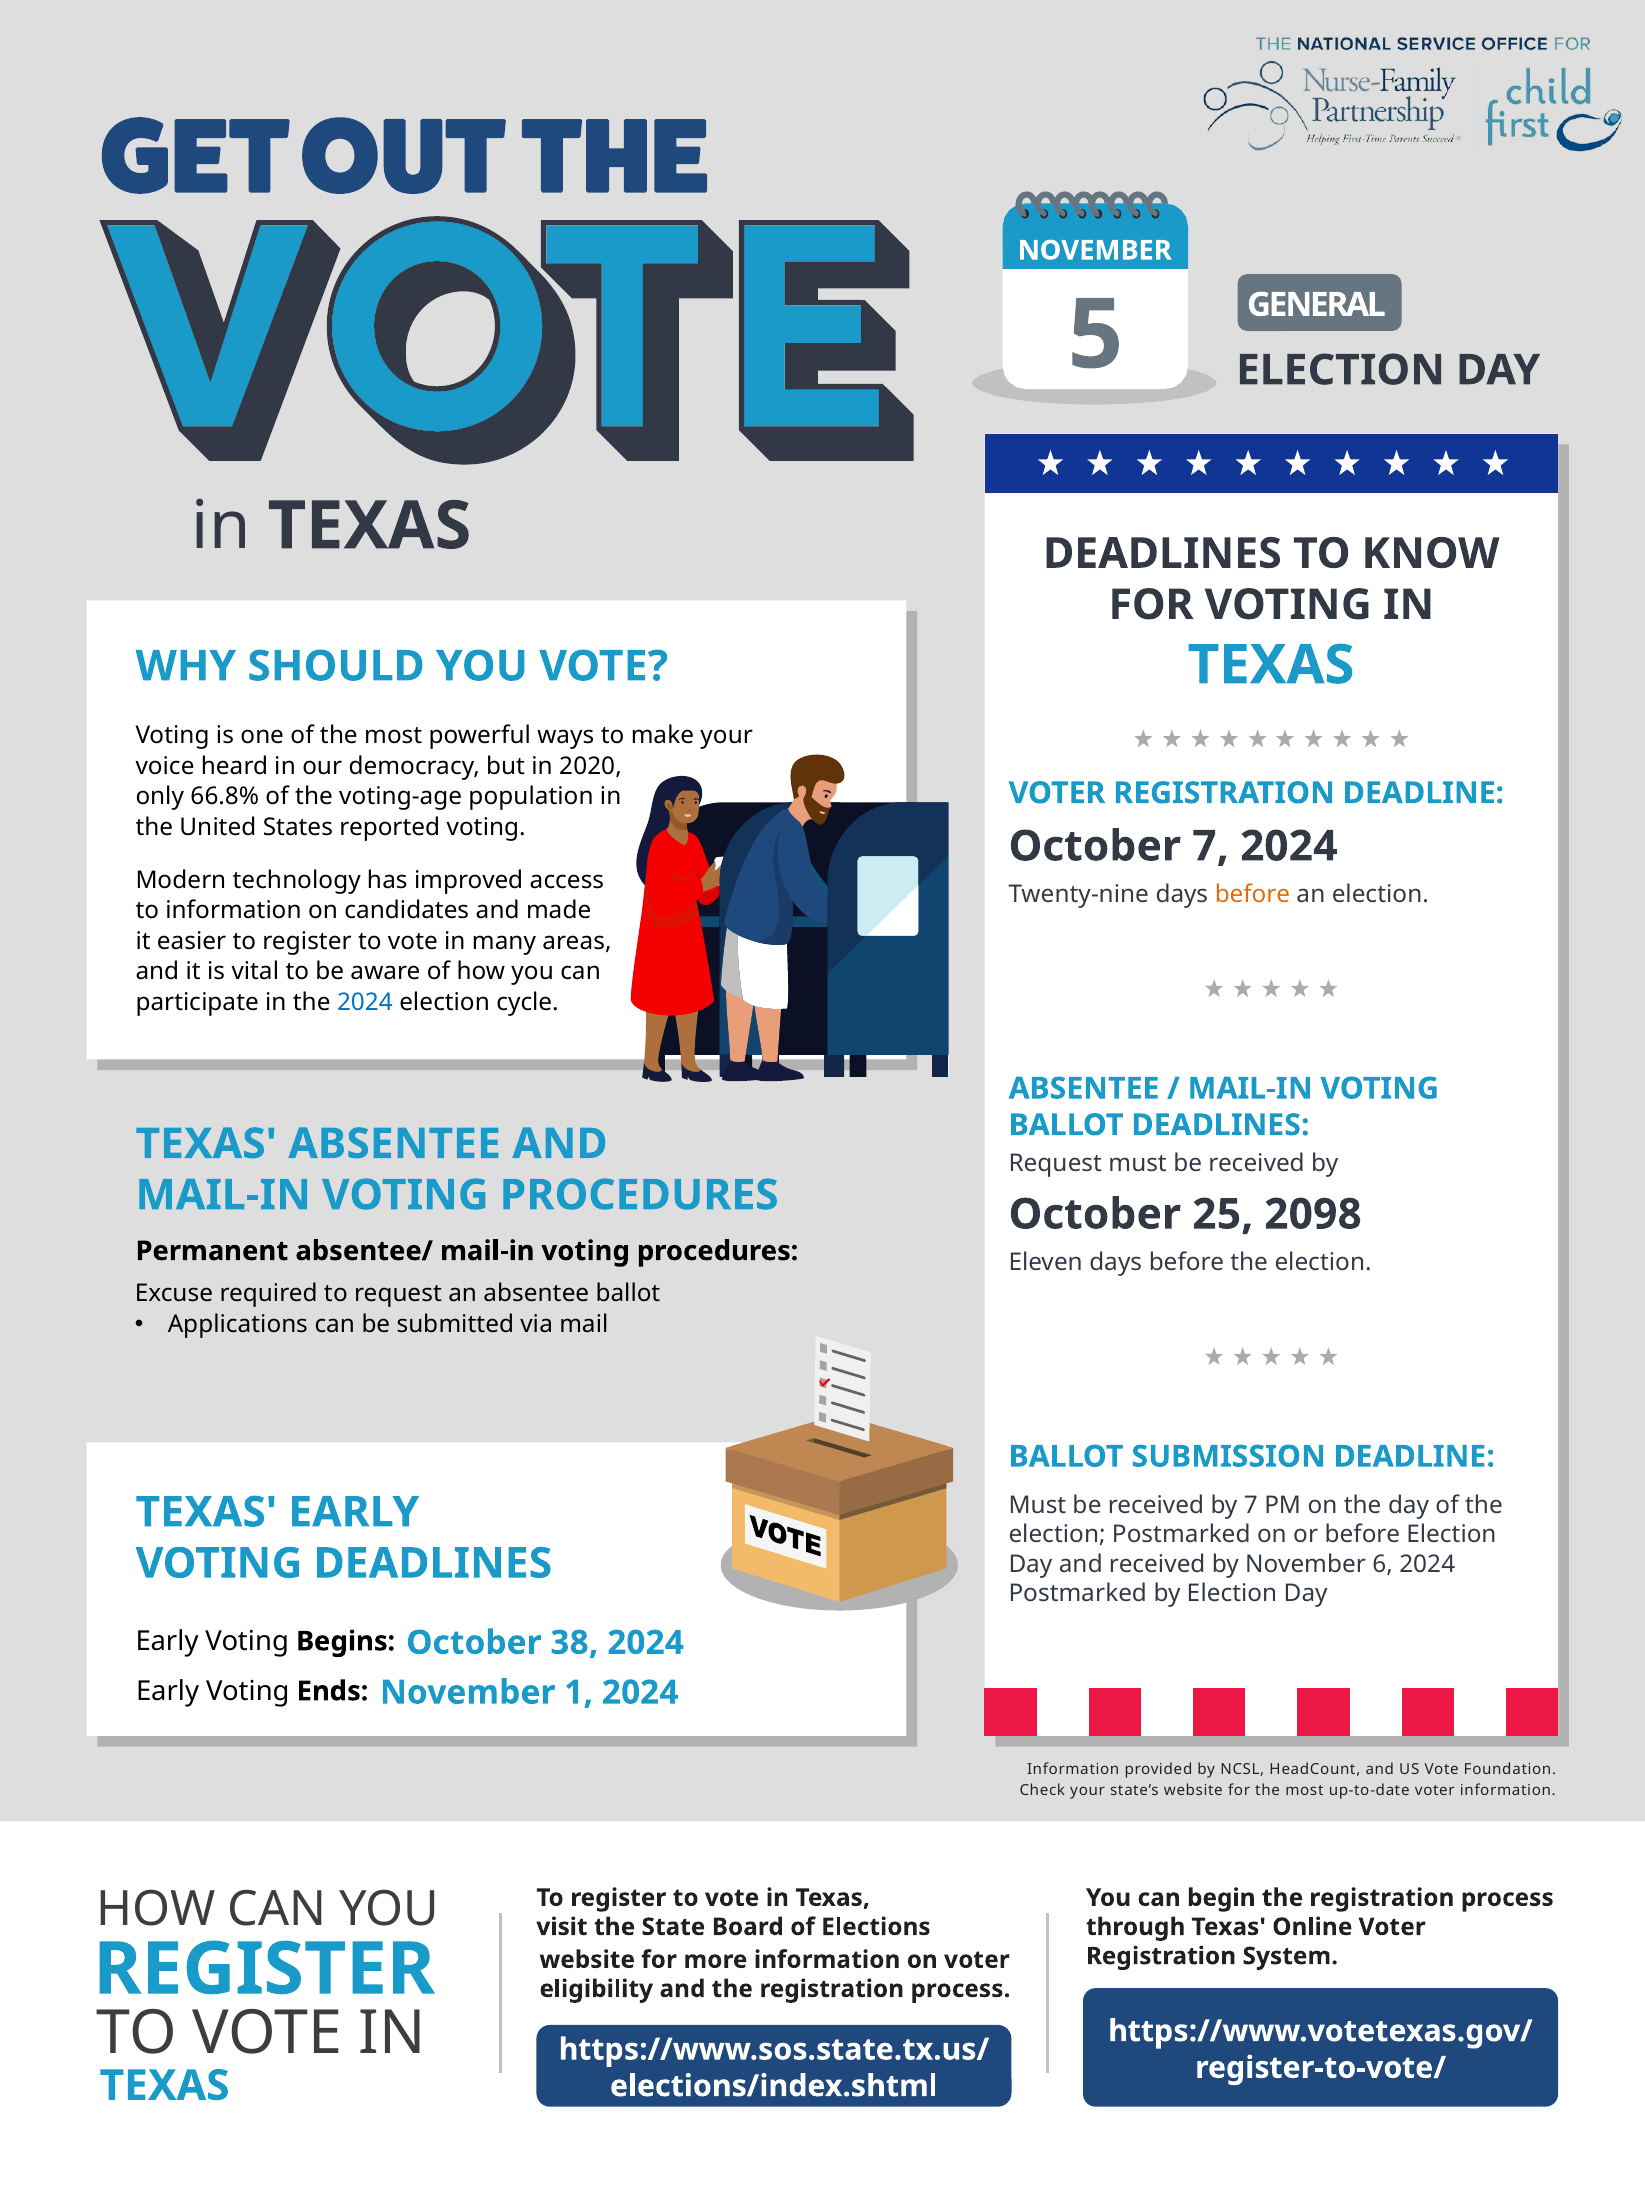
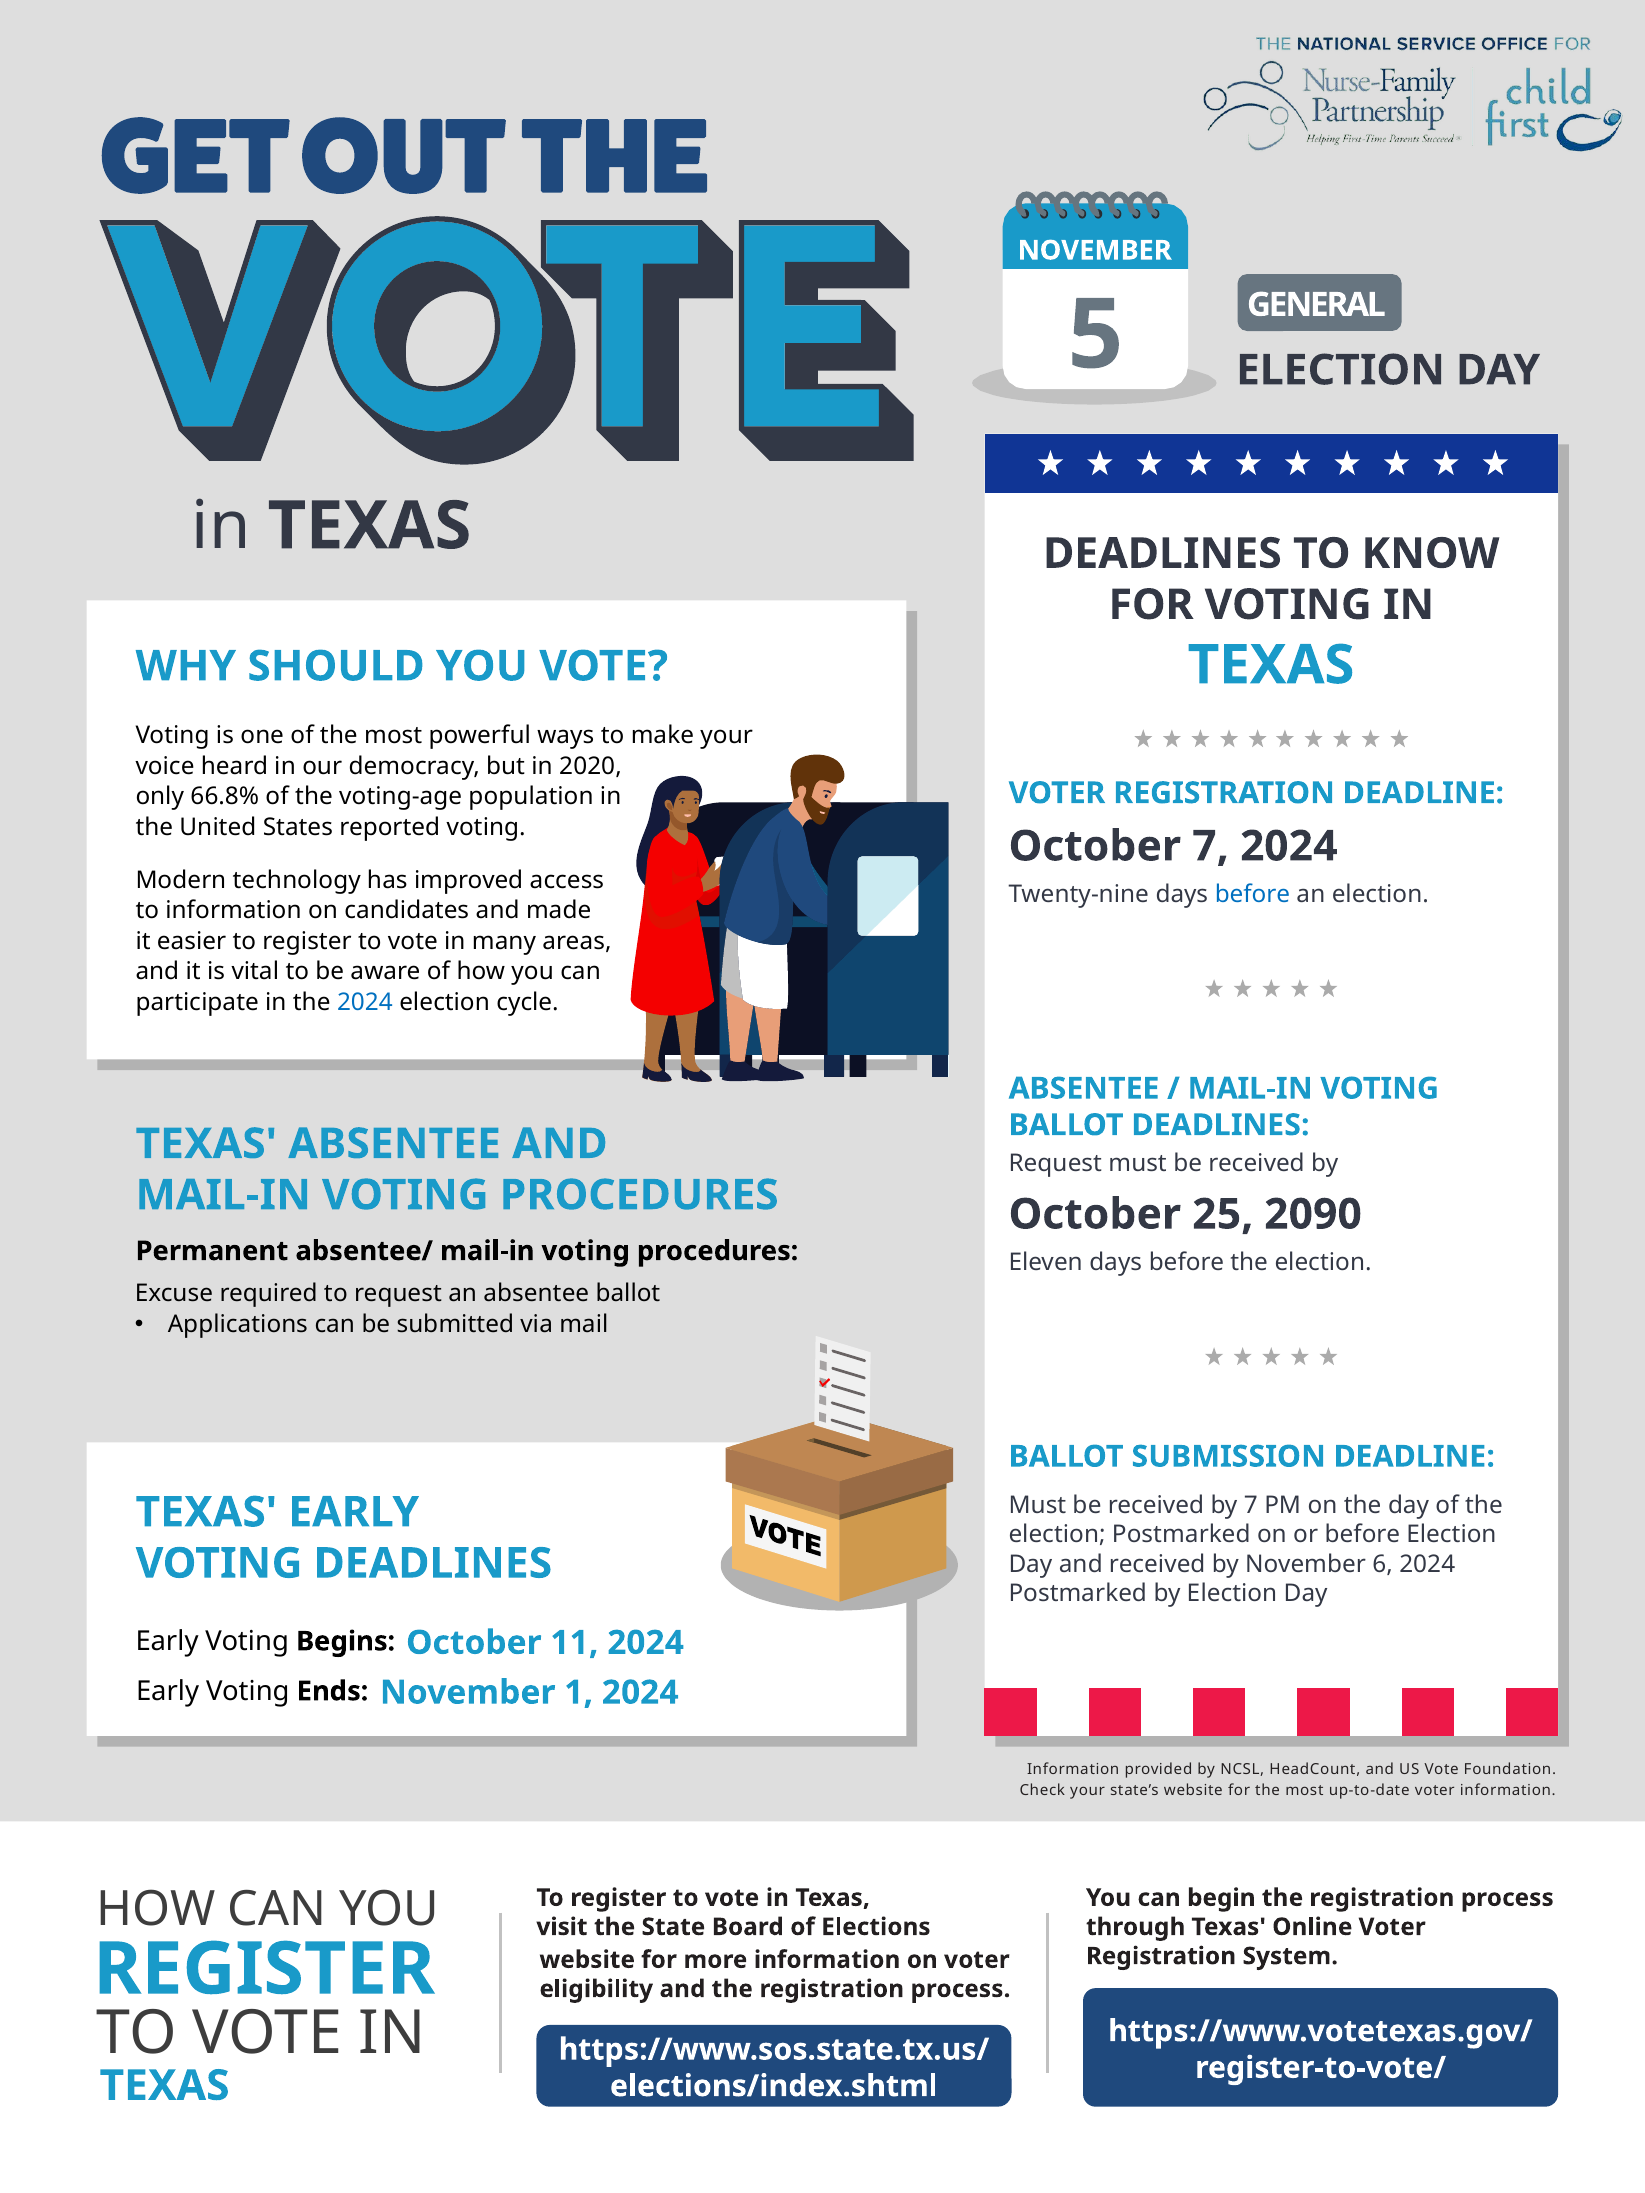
before at (1252, 895) colour: orange -> blue
2098: 2098 -> 2090
38: 38 -> 11
